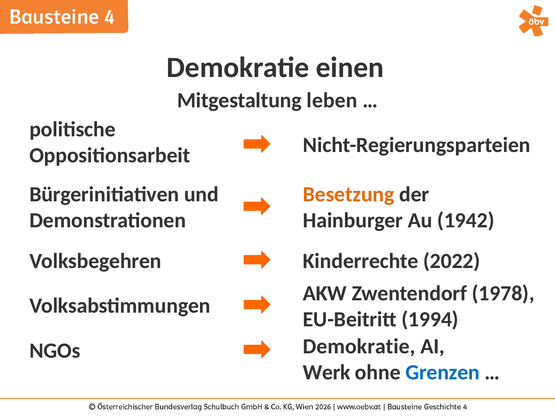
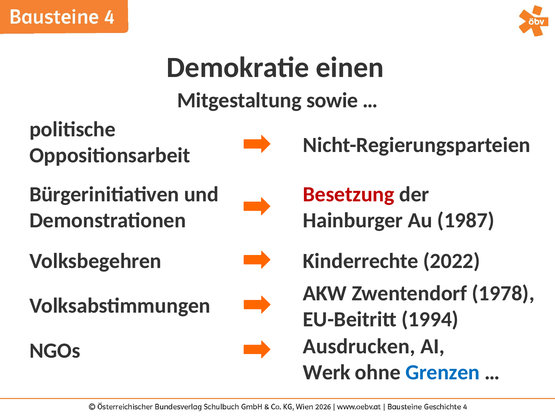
leben: leben -> sowie
Besetzung colour: orange -> red
1942: 1942 -> 1987
Demokratie at (359, 347): Demokratie -> Ausdrucken
